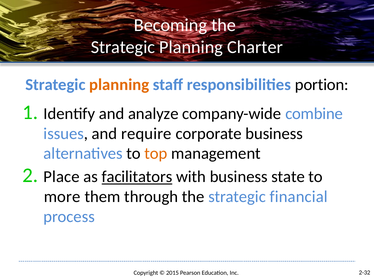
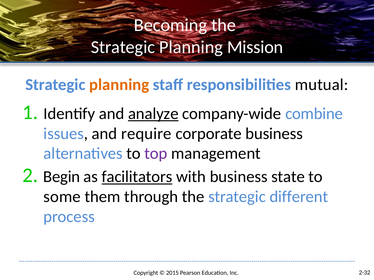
Charter: Charter -> Mission
portion: portion -> mutual
analyze underline: none -> present
top colour: orange -> purple
Place: Place -> Begin
more: more -> some
financial: financial -> different
